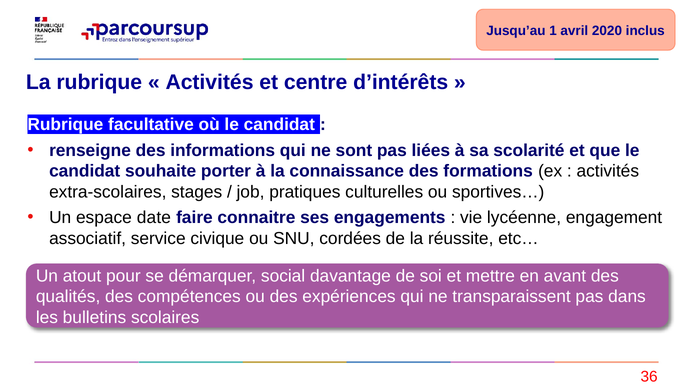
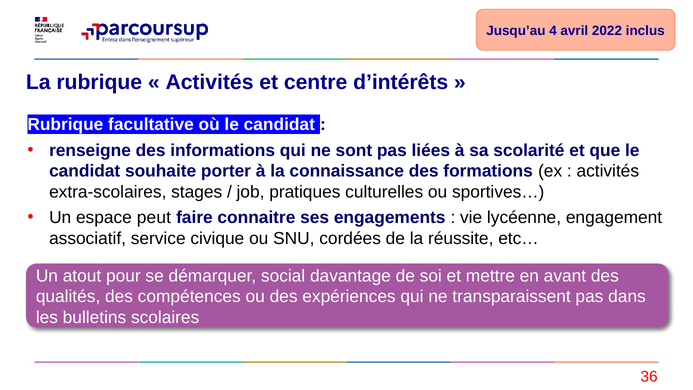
1: 1 -> 4
2020: 2020 -> 2022
date: date -> peut
